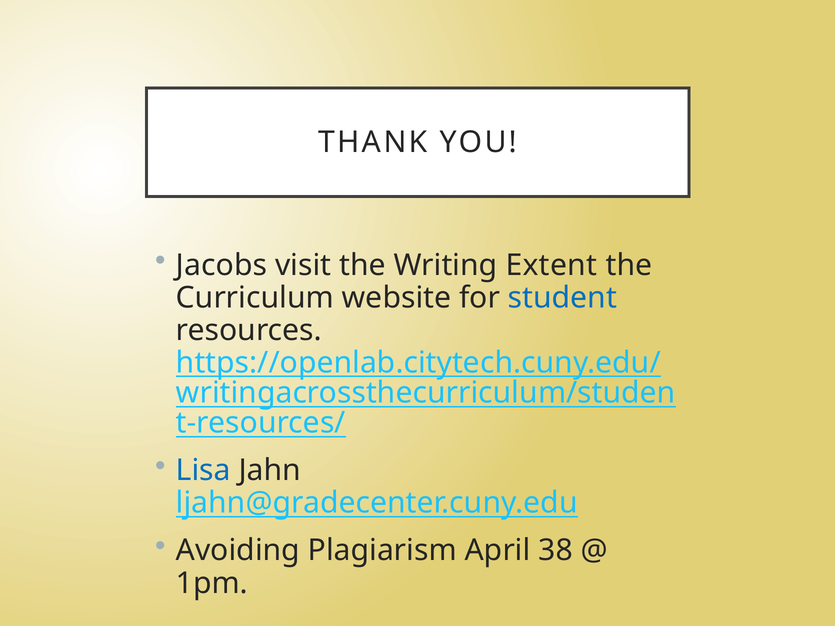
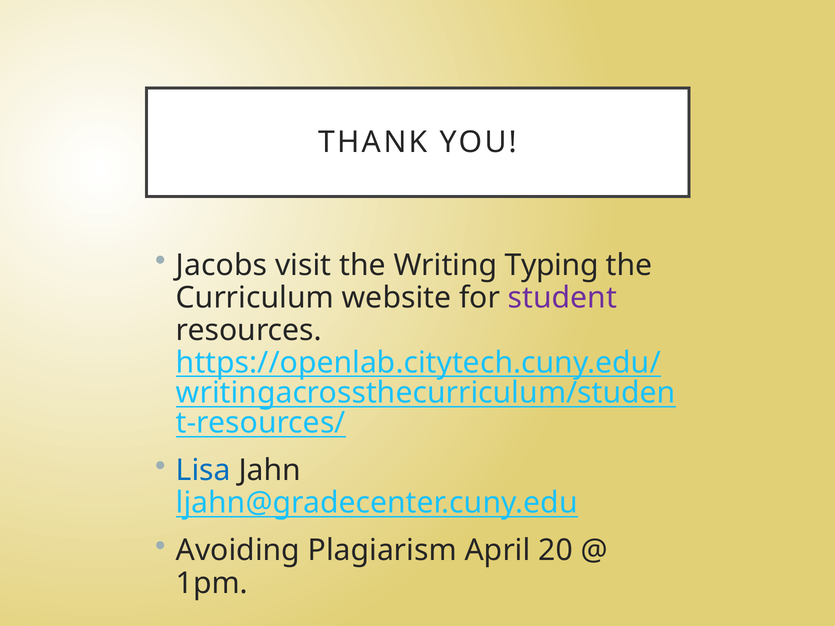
Extent: Extent -> Typing
student colour: blue -> purple
38: 38 -> 20
